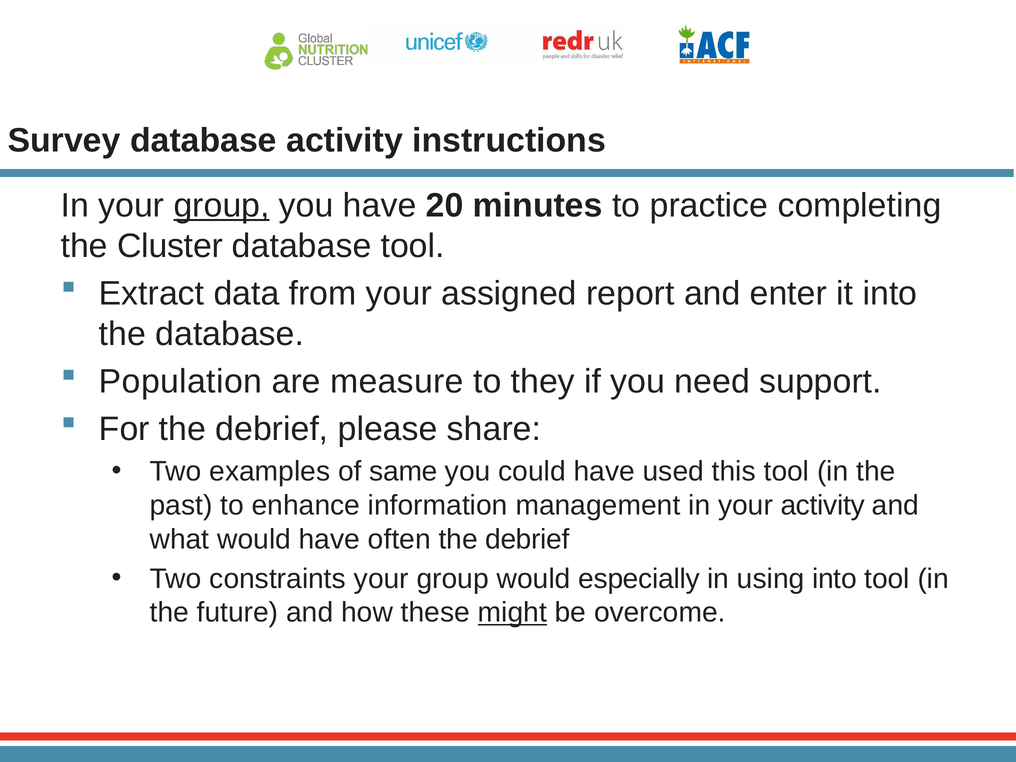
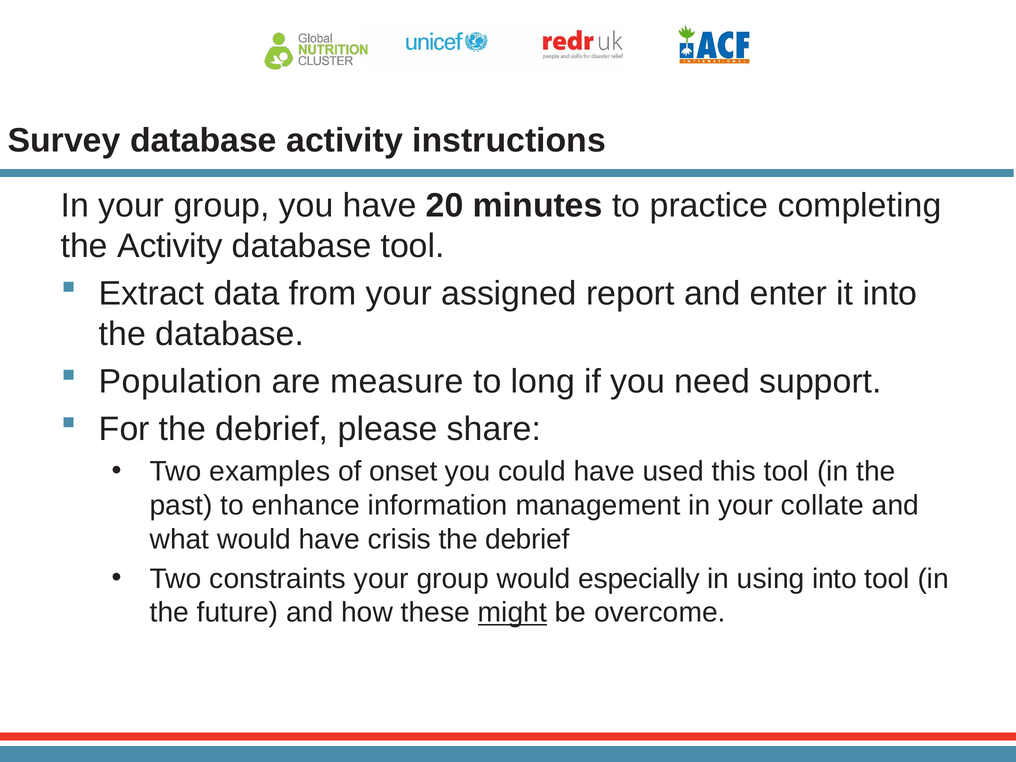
group at (222, 206) underline: present -> none
the Cluster: Cluster -> Activity
they: they -> long
same: same -> onset
your activity: activity -> collate
often: often -> crisis
